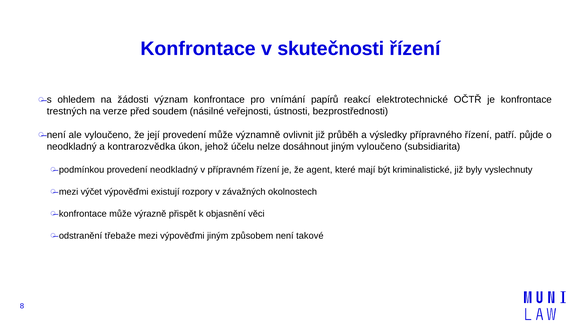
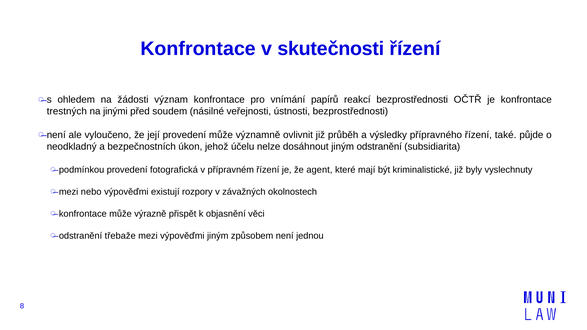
reakcí elektrotechnické: elektrotechnické -> bezprostřednosti
verze: verze -> jinými
patří: patří -> také
kontrarozvědka: kontrarozvědka -> bezpečnostních
jiným vyloučeno: vyloučeno -> odstranění
provedení neodkladný: neodkladný -> fotografická
výčet: výčet -> nebo
takové: takové -> jednou
